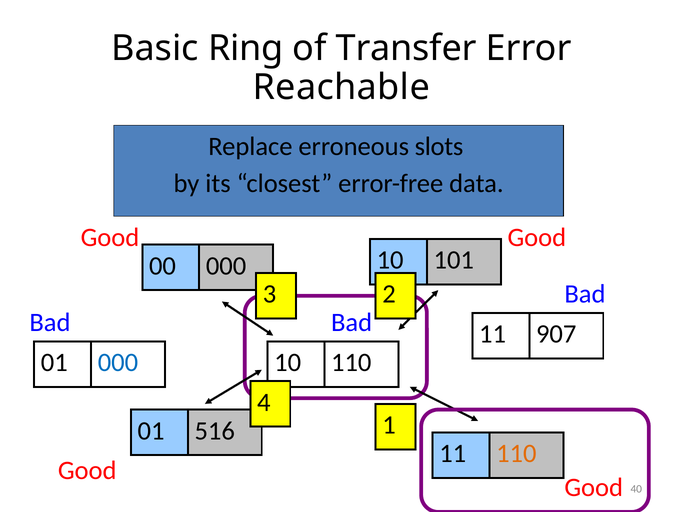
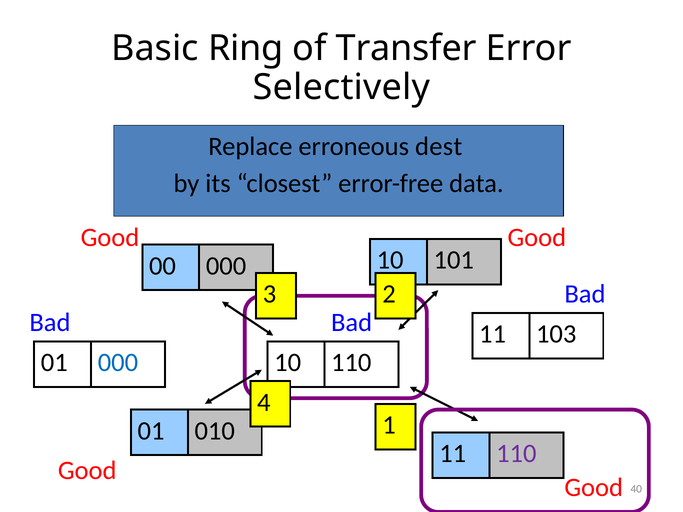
Reachable: Reachable -> Selectively
slots: slots -> dest
907: 907 -> 103
516: 516 -> 010
110 at (516, 454) colour: orange -> purple
